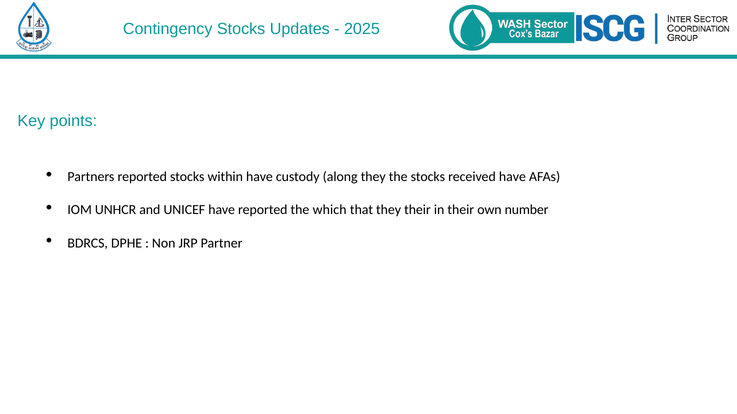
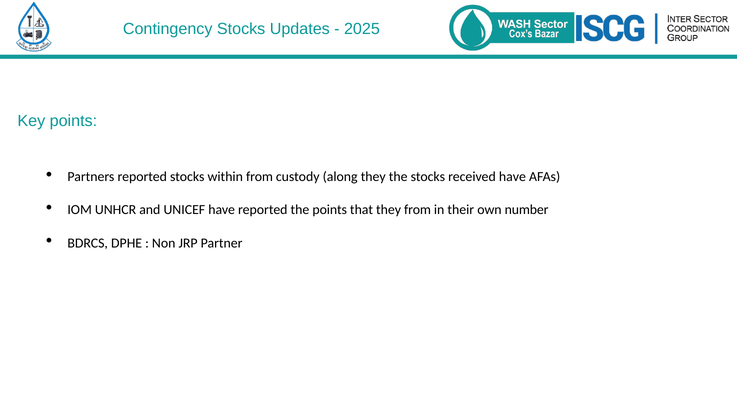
within have: have -> from
the which: which -> points
they their: their -> from
